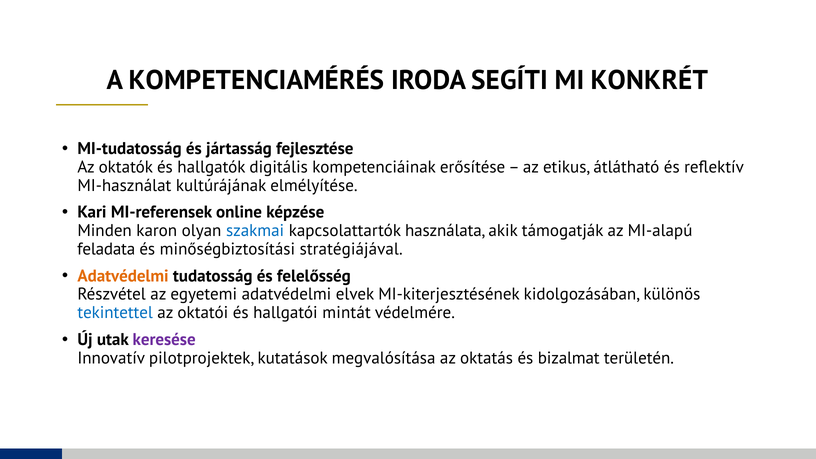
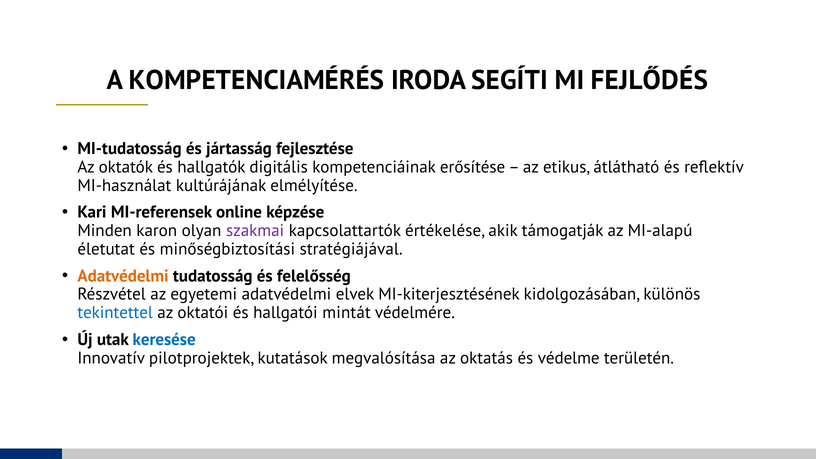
KONKRÉT: KONKRÉT -> FEJLŐDÉS
szakmai colour: blue -> purple
használata: használata -> értékelése
feladata: feladata -> életutat
keresése colour: purple -> blue
bizalmat: bizalmat -> védelme
